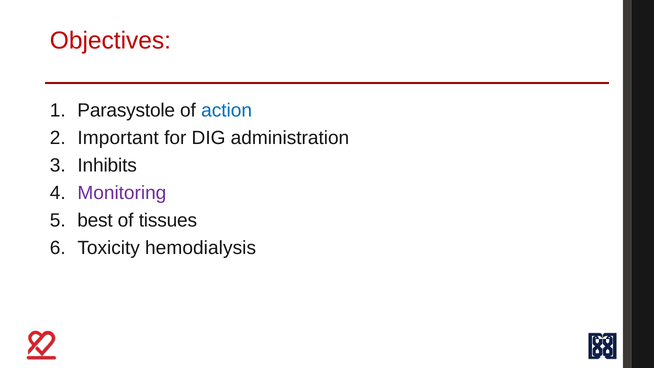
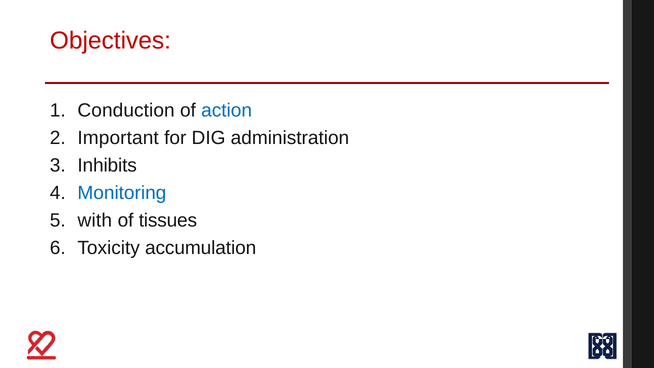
Parasystole: Parasystole -> Conduction
Monitoring colour: purple -> blue
best: best -> with
hemodialysis: hemodialysis -> accumulation
